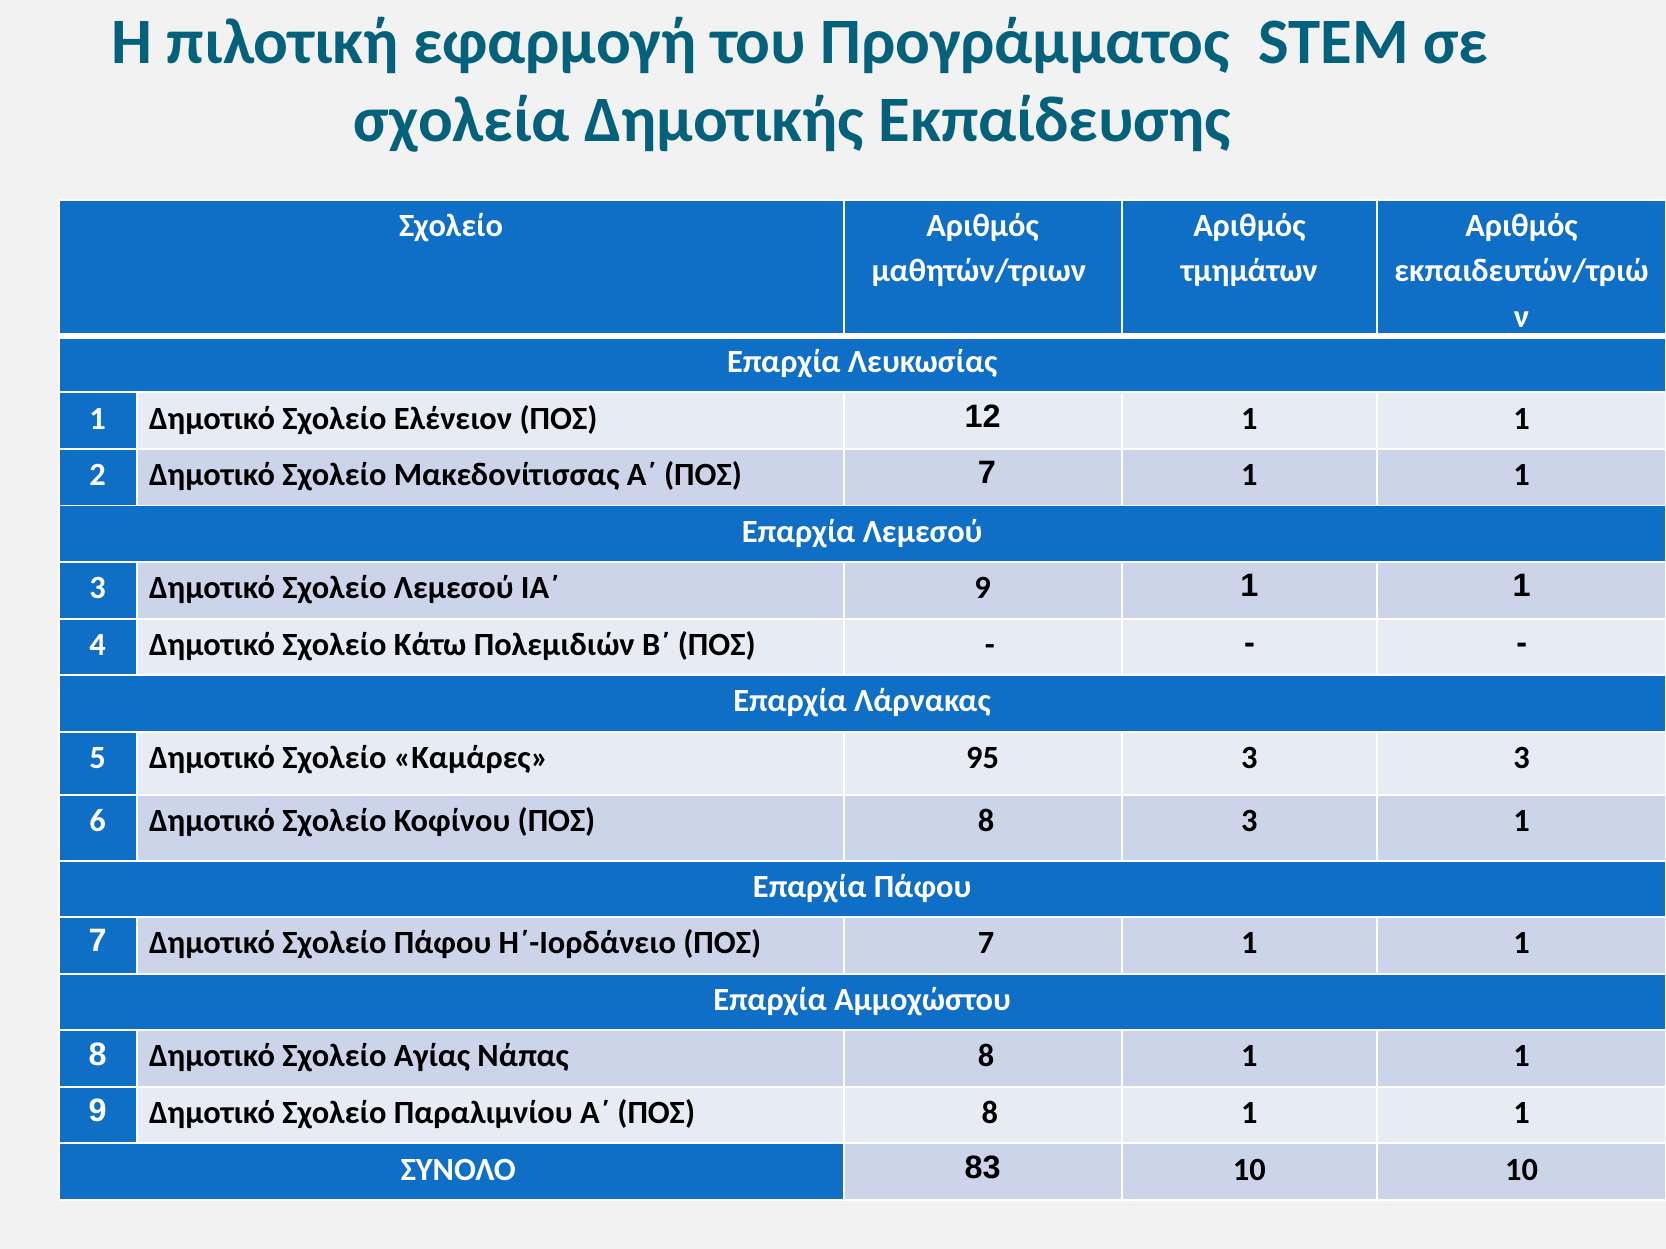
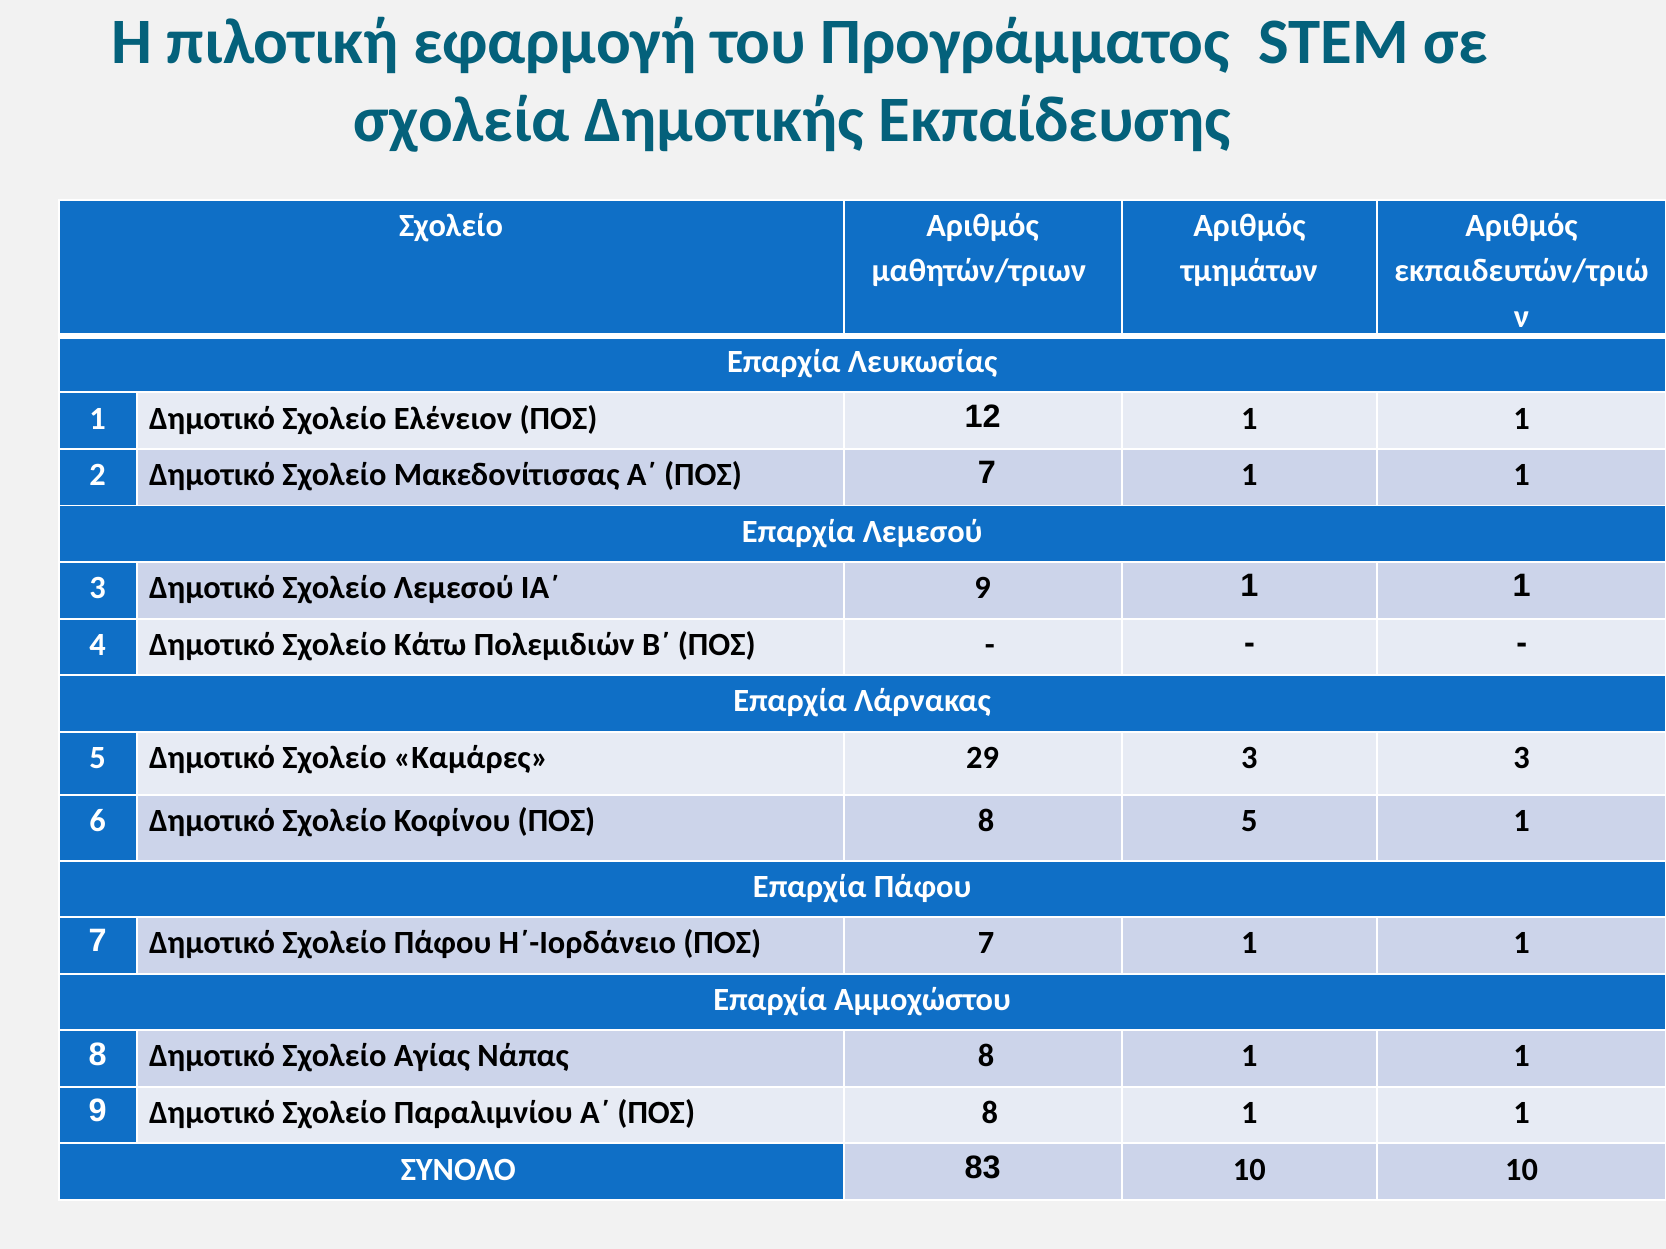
95: 95 -> 29
8 3: 3 -> 5
